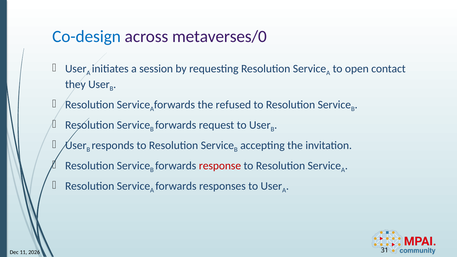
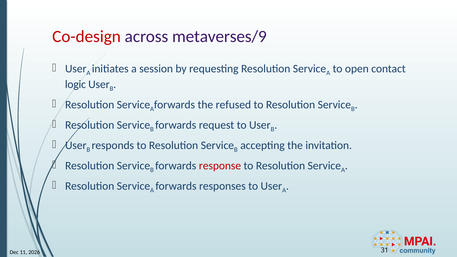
Co-design colour: blue -> red
metaverses/0: metaverses/0 -> metaverses/9
they: they -> logic
